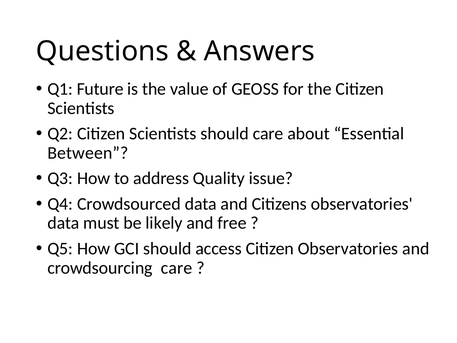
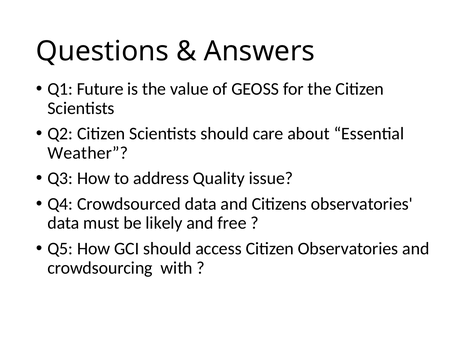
Between: Between -> Weather
crowdsourcing care: care -> with
